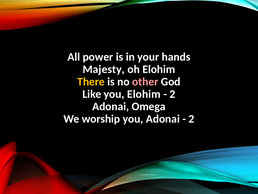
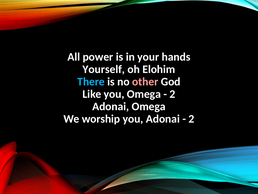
Majesty: Majesty -> Yourself
There colour: yellow -> light blue
you Elohim: Elohim -> Omega
